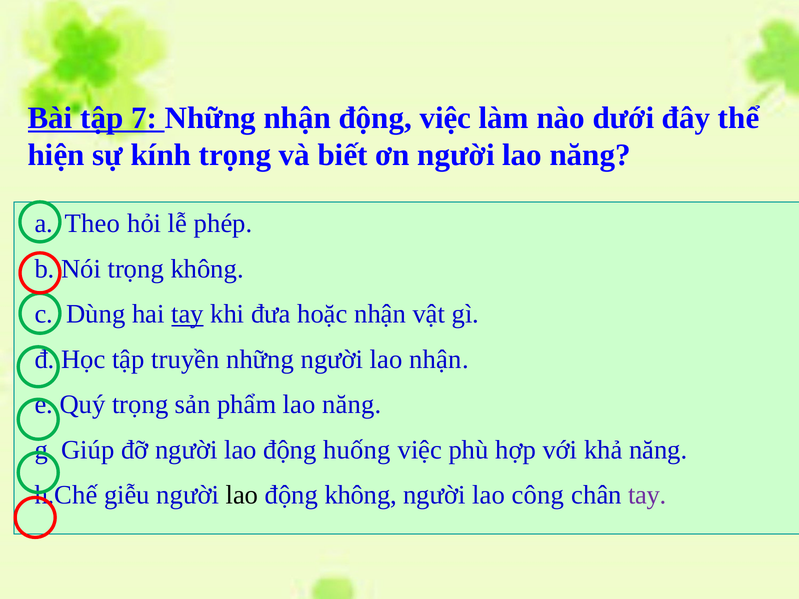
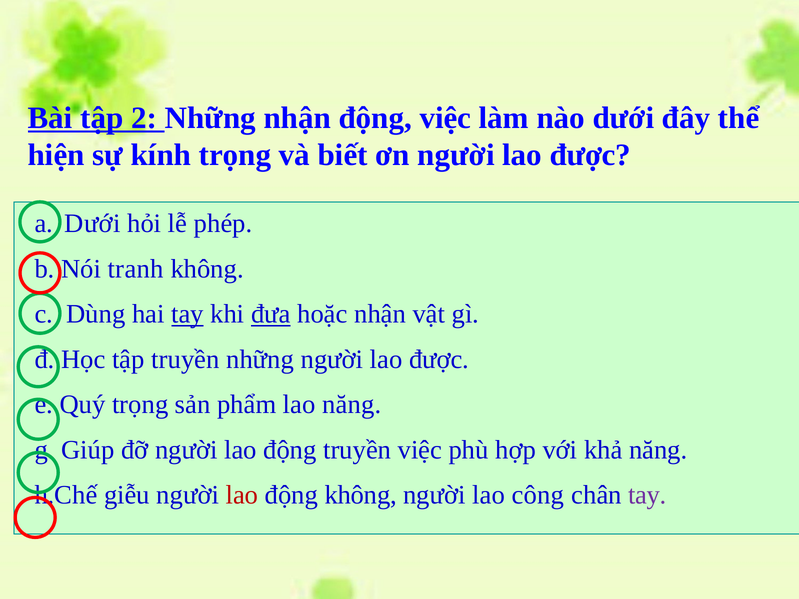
7: 7 -> 2
ơn người lao năng: năng -> được
Theo at (92, 224): Theo -> Dưới
Nói trọng: trọng -> tranh
đưa underline: none -> present
những người lao nhận: nhận -> được
động huống: huống -> truyền
lao at (242, 495) colour: black -> red
